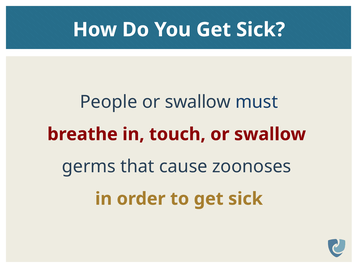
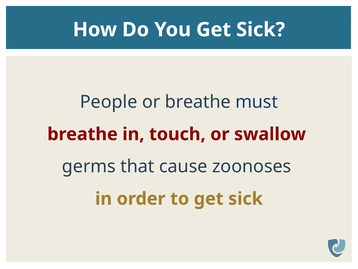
People or swallow: swallow -> breathe
